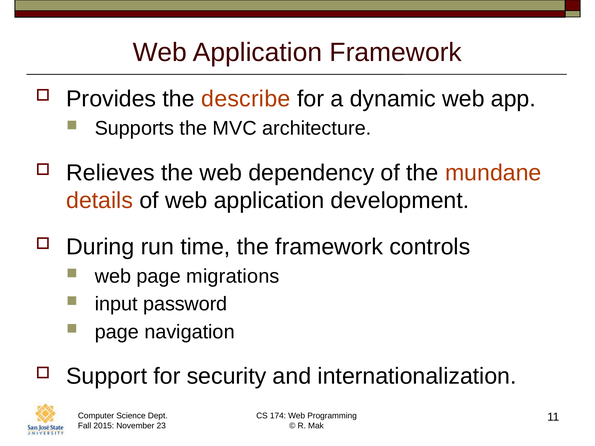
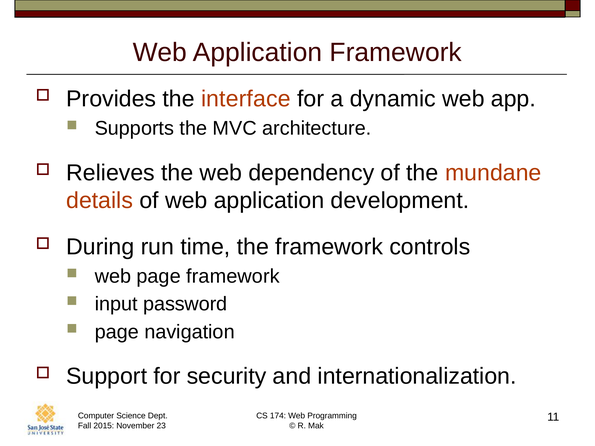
describe: describe -> interface
page migrations: migrations -> framework
